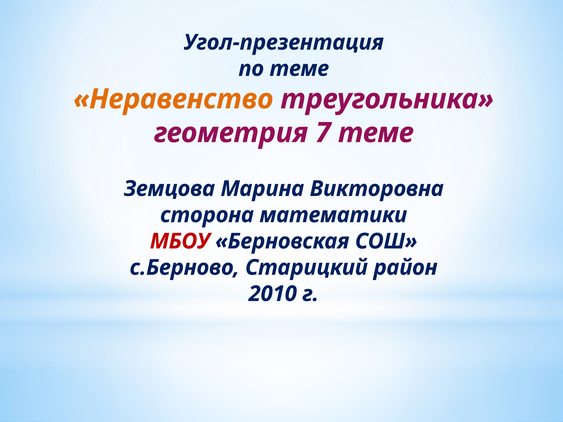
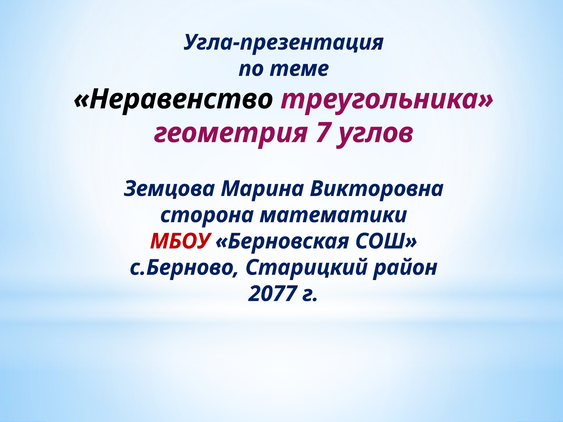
Угол-презентация: Угол-презентация -> Угла-презентация
Неравенство colour: orange -> black
7 теме: теме -> углов
2010: 2010 -> 2077
